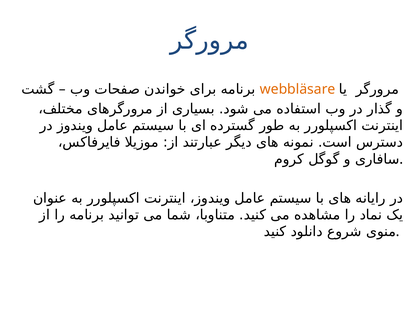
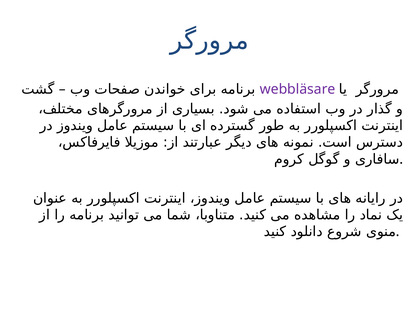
webbläsare colour: orange -> purple
